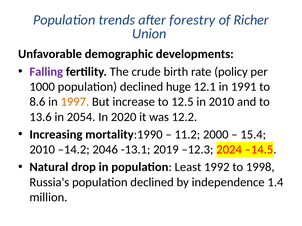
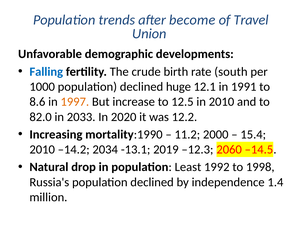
forestry: forestry -> become
Richer: Richer -> Travel
Falling colour: purple -> blue
policy: policy -> south
13.6: 13.6 -> 82.0
2054: 2054 -> 2033
2046: 2046 -> 2034
2024: 2024 -> 2060
